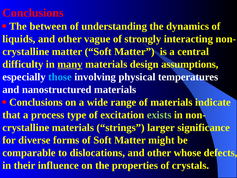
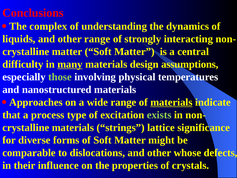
between: between -> complex
other vague: vague -> range
those colour: light blue -> light green
Conclusions at (36, 102): Conclusions -> Approaches
materials at (171, 102) underline: none -> present
larger: larger -> lattice
